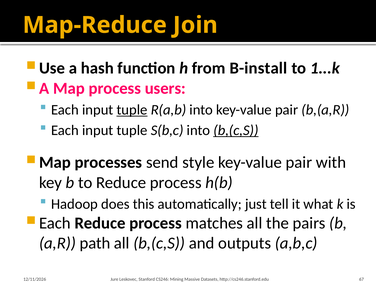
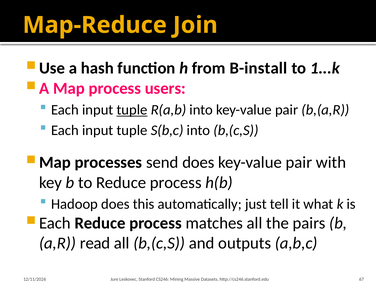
b,(c,S at (236, 130) underline: present -> none
send style: style -> does
path: path -> read
